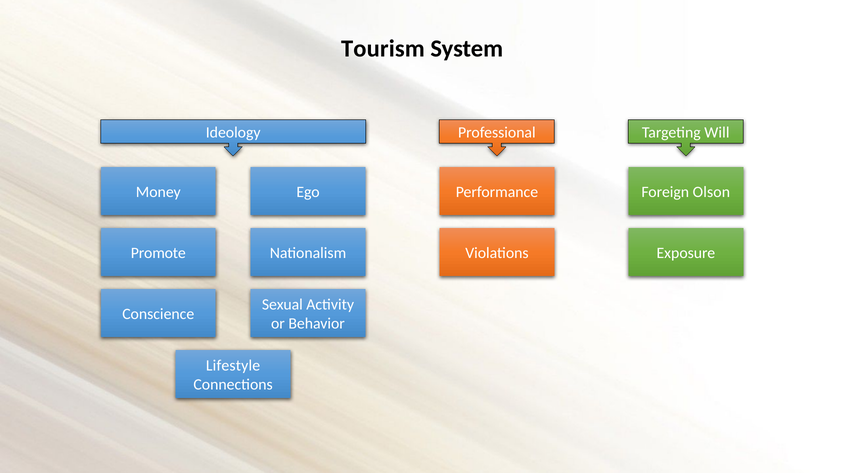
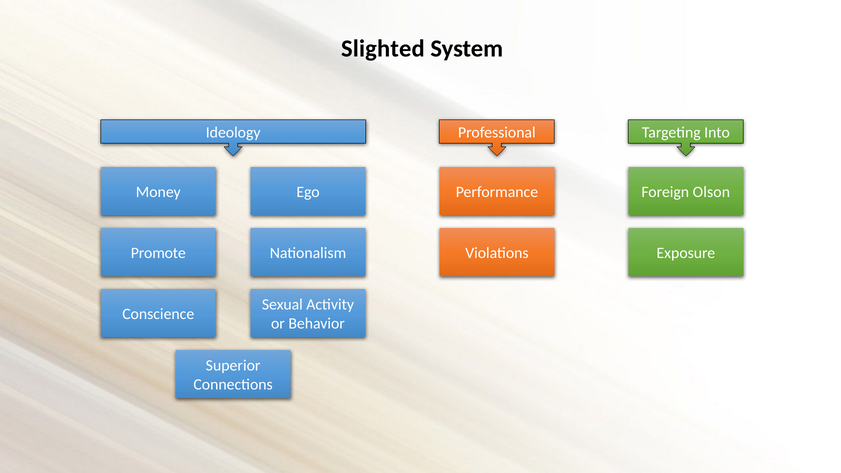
Tourism: Tourism -> Slighted
Will: Will -> Into
Lifestyle: Lifestyle -> Superior
